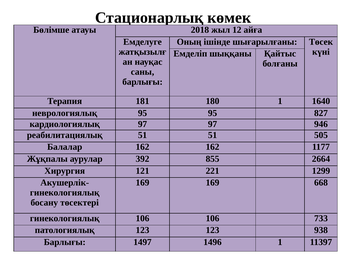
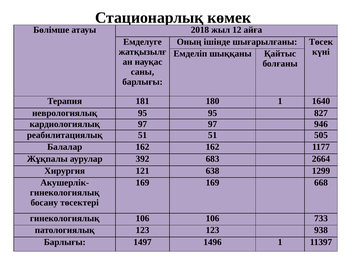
855: 855 -> 683
221: 221 -> 638
